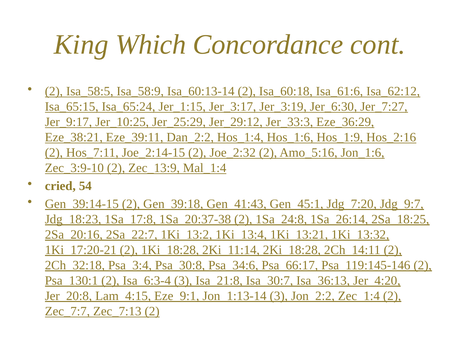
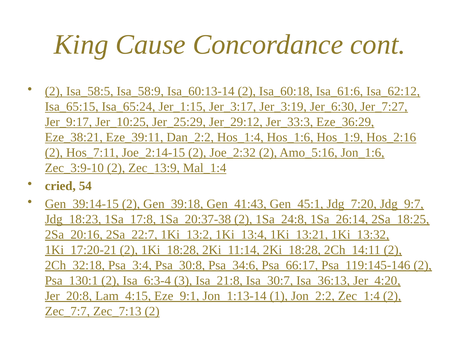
Which: Which -> Cause
Jon_1:13-14 3: 3 -> 1
